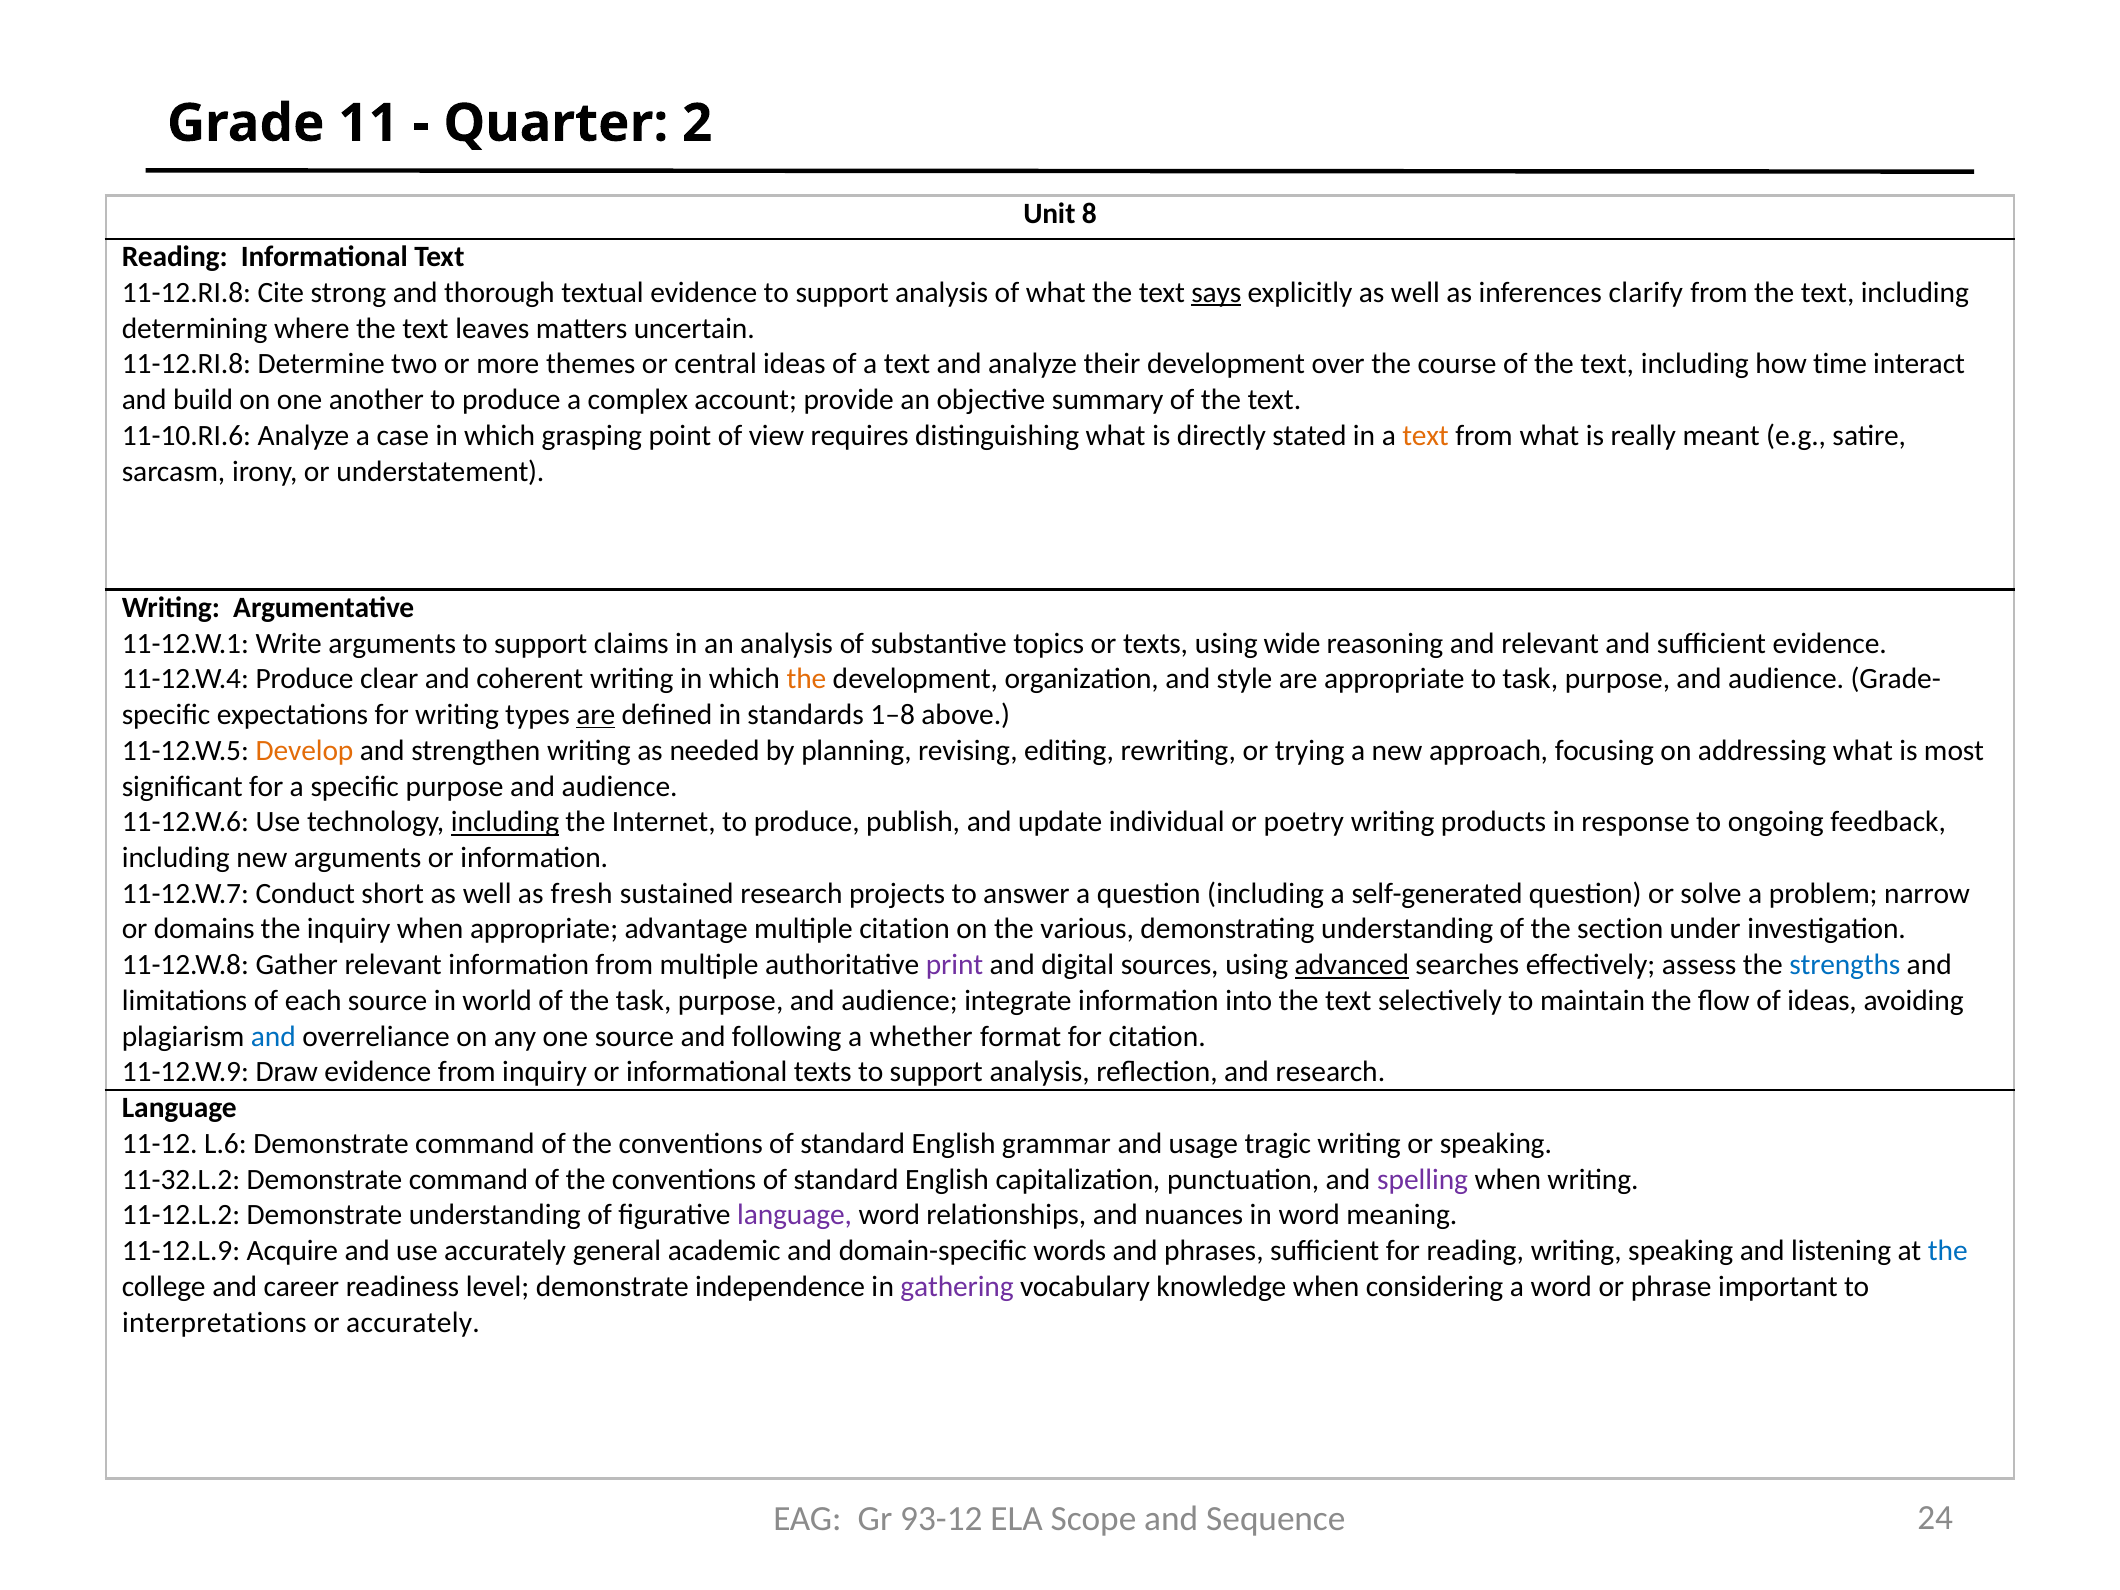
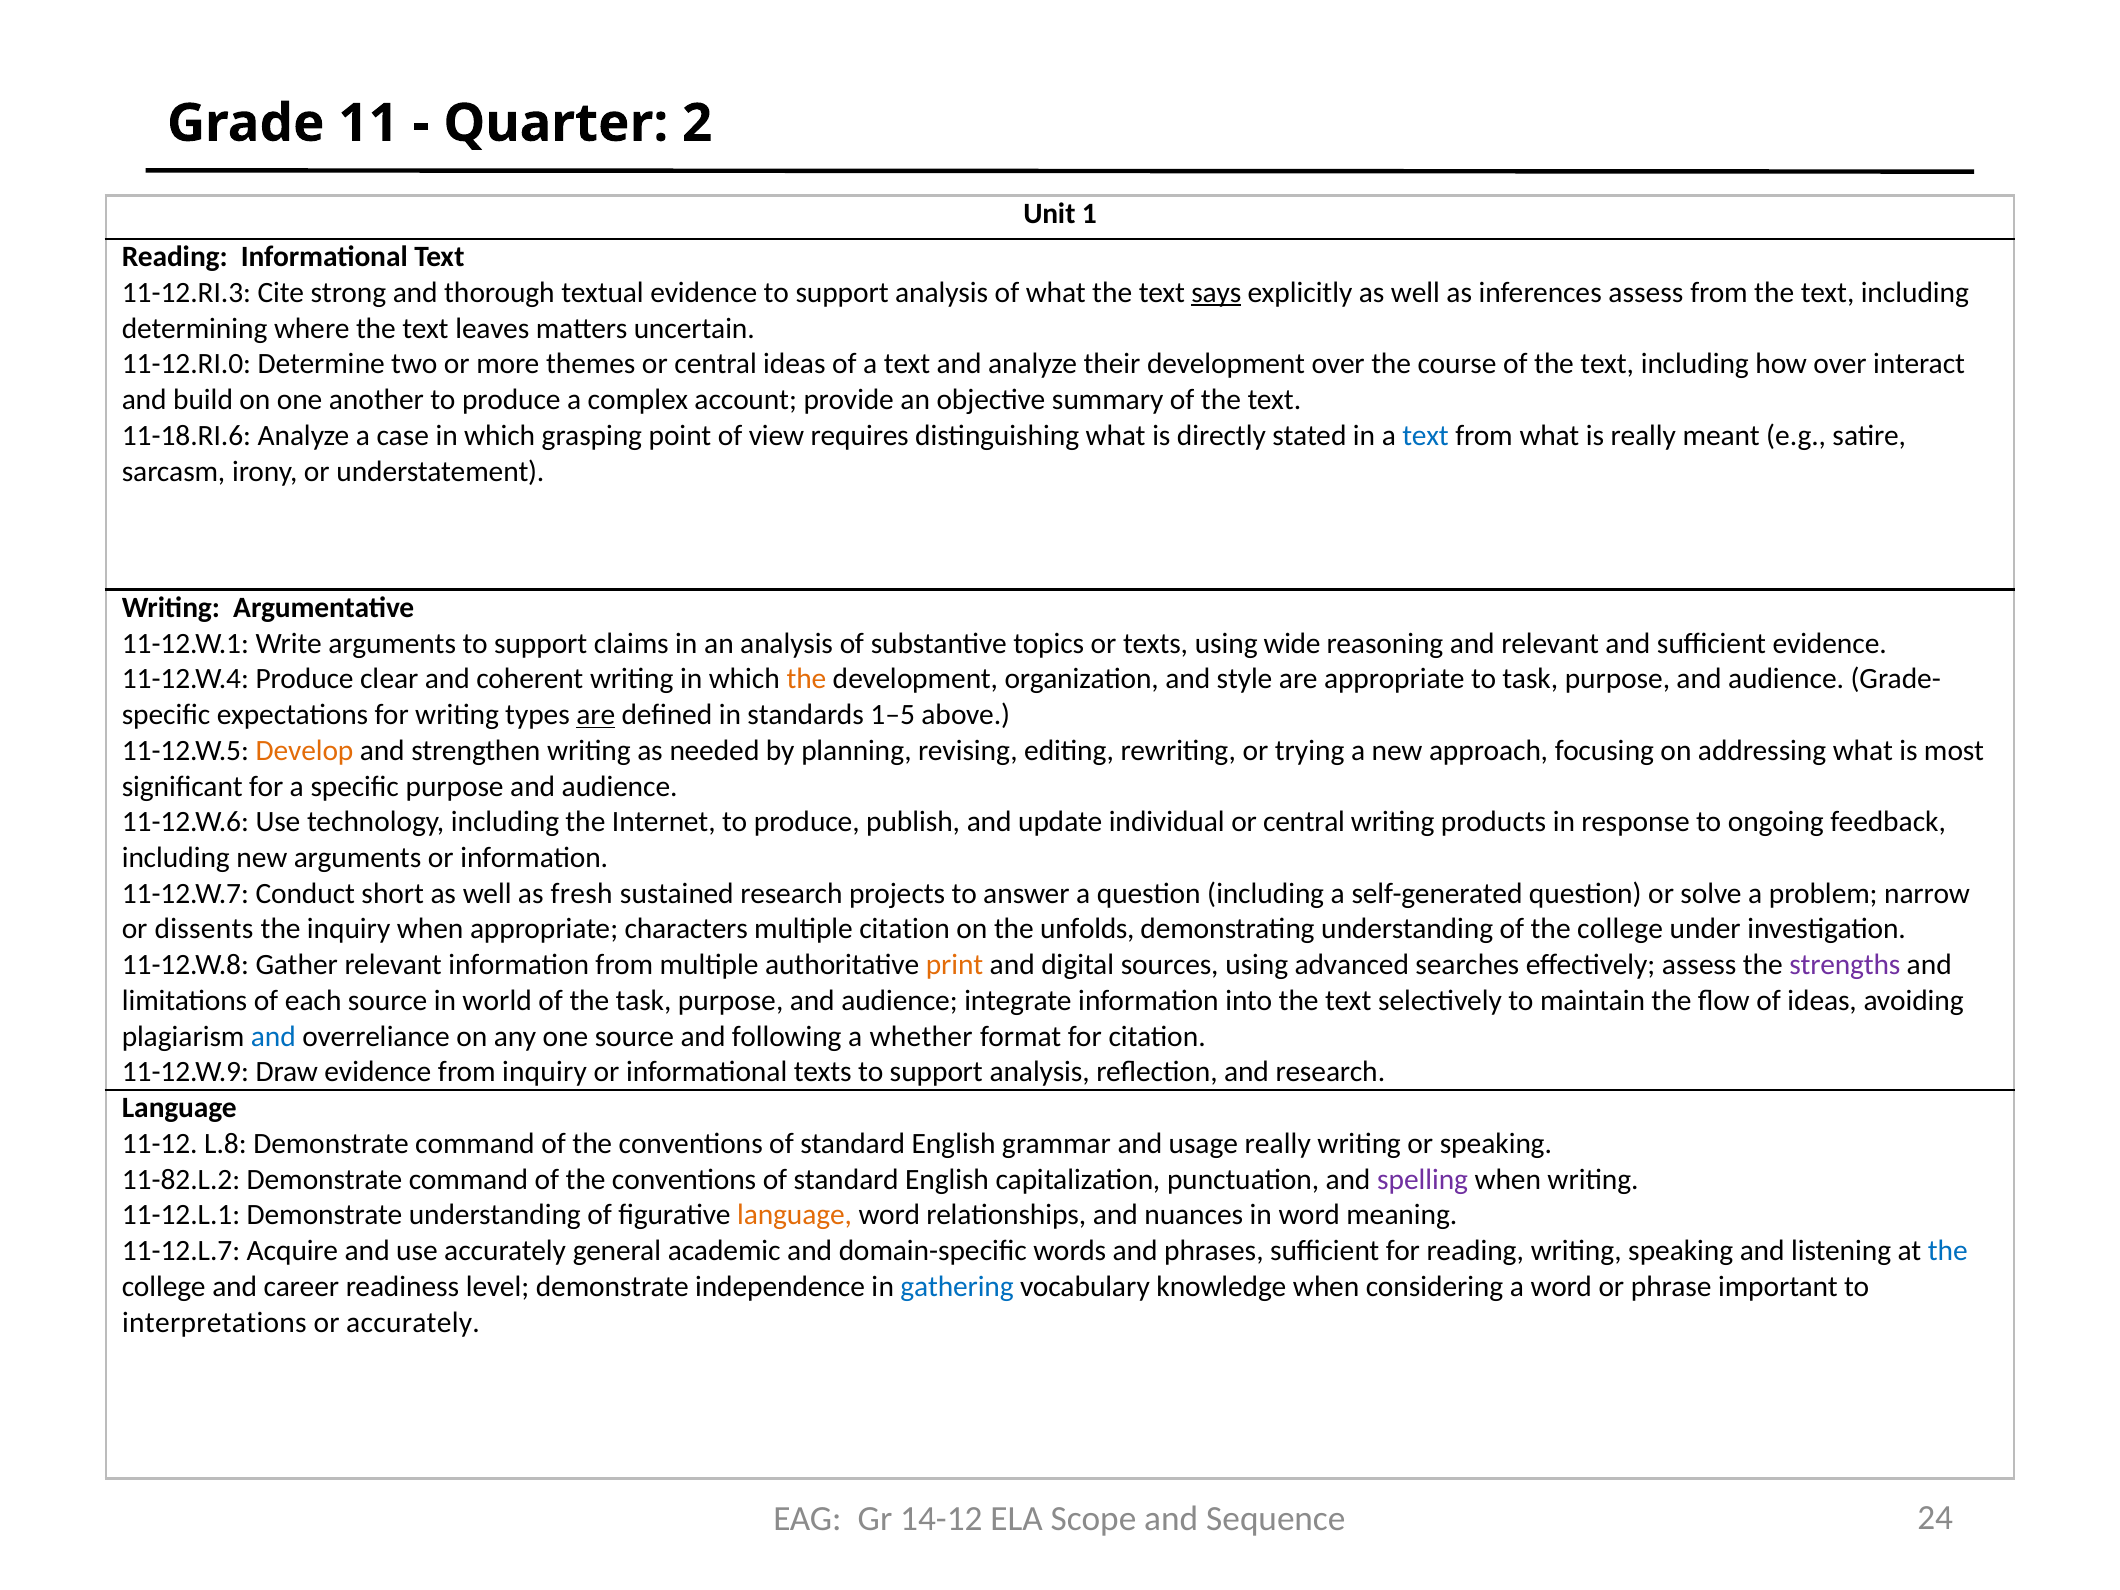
8: 8 -> 1
11-12.RI.8 at (186, 293): 11-12.RI.8 -> 11-12.RI.3
inferences clarify: clarify -> assess
11-12.RI.8 at (186, 364): 11-12.RI.8 -> 11-12.RI.0
how time: time -> over
11-10.RI.6: 11-10.RI.6 -> 11-18.RI.6
text at (1426, 436) colour: orange -> blue
1–8: 1–8 -> 1–5
including at (505, 822) underline: present -> none
individual or poetry: poetry -> central
domains: domains -> dissents
advantage: advantage -> characters
various: various -> unfolds
of the section: section -> college
print colour: purple -> orange
advanced underline: present -> none
strengths colour: blue -> purple
L.6: L.6 -> L.8
usage tragic: tragic -> really
11-32.L.2: 11-32.L.2 -> 11-82.L.2
11-12.L.2: 11-12.L.2 -> 11-12.L.1
language at (795, 1215) colour: purple -> orange
11-12.L.9: 11-12.L.9 -> 11-12.L.7
gathering colour: purple -> blue
93-12: 93-12 -> 14-12
